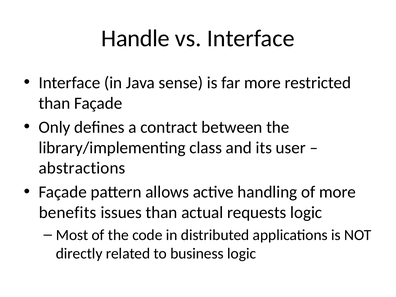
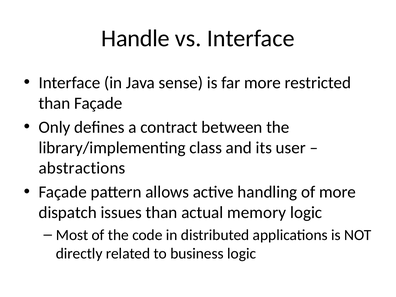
benefits: benefits -> dispatch
requests: requests -> memory
